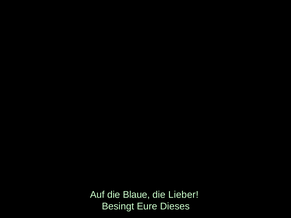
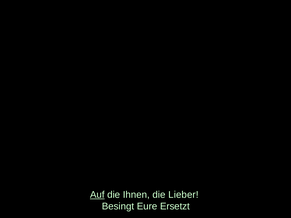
Auf underline: none -> present
Blaue: Blaue -> Ihnen
Dieses: Dieses -> Ersetzt
